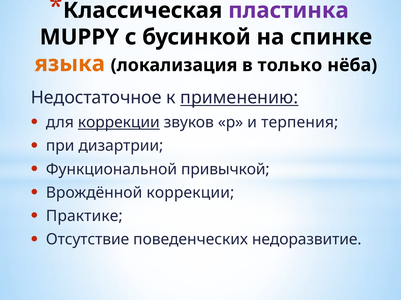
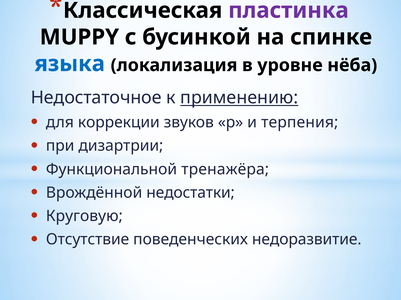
языка colour: orange -> blue
только: только -> уровне
коррекции at (119, 123) underline: present -> none
привычкой: привычкой -> тренажёра
Врождённой коррекции: коррекции -> недостатки
Практике: Практике -> Круговую
